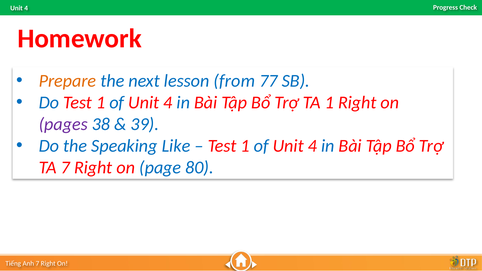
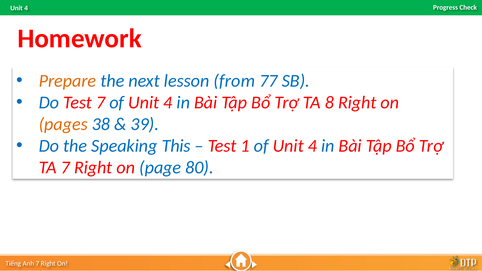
Do Test 1: 1 -> 7
TA 1: 1 -> 8
pages colour: purple -> orange
Like: Like -> This
